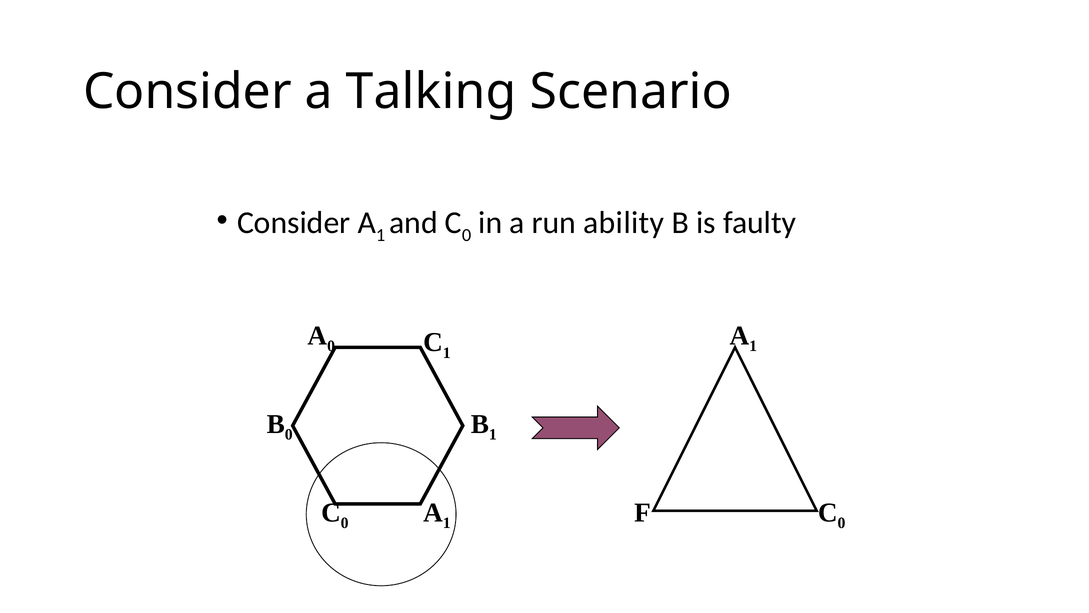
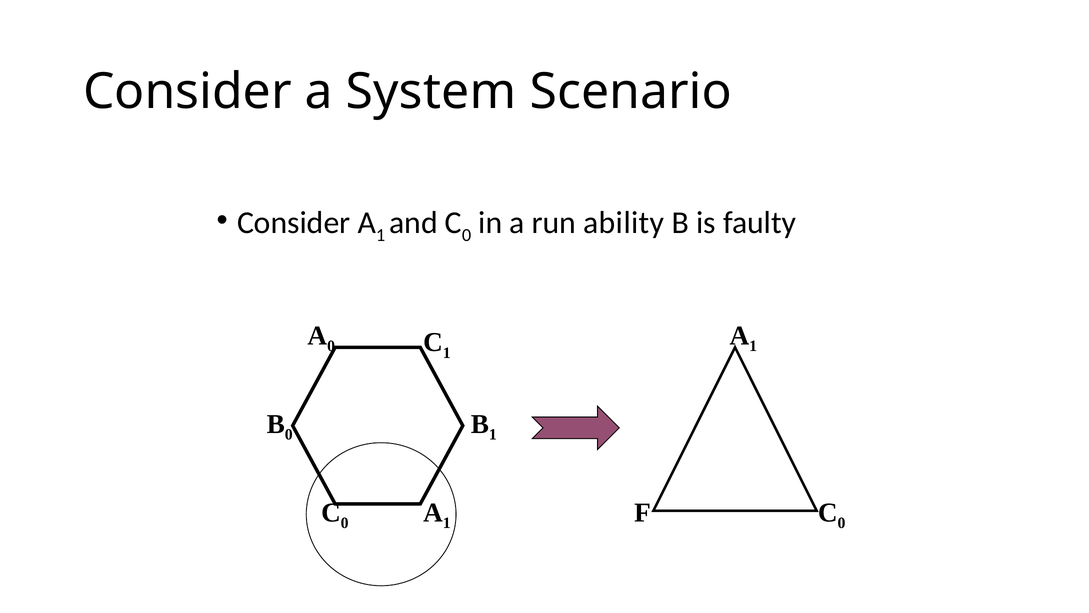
Talking: Talking -> System
